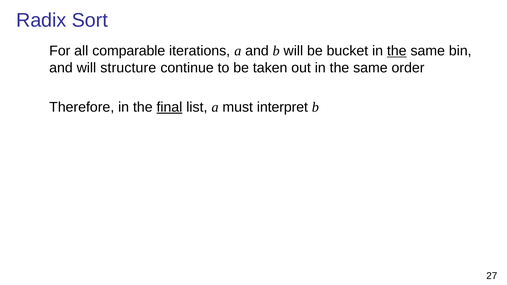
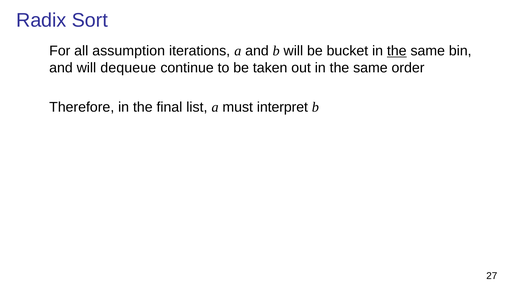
comparable: comparable -> assumption
structure: structure -> dequeue
final underline: present -> none
